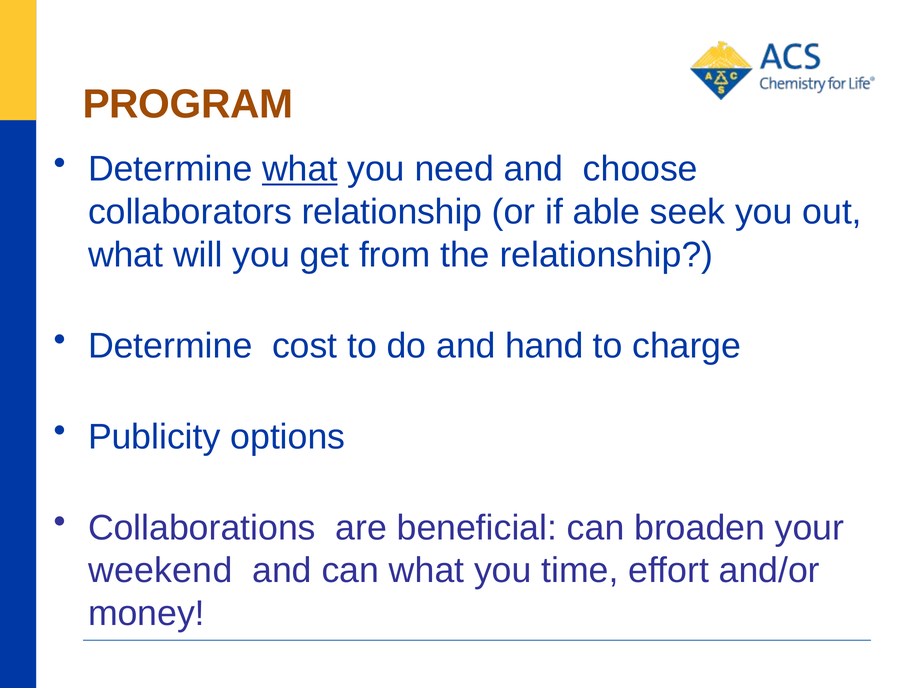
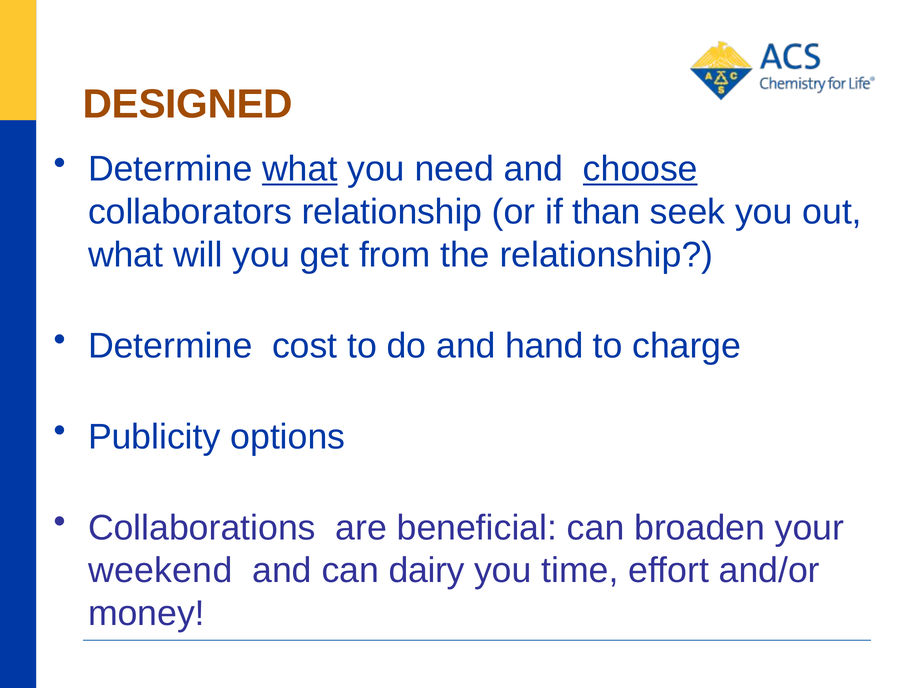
PROGRAM: PROGRAM -> DESIGNED
choose underline: none -> present
able: able -> than
can what: what -> dairy
